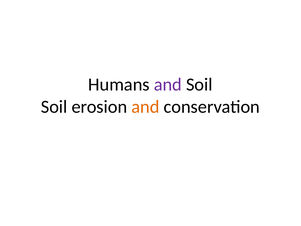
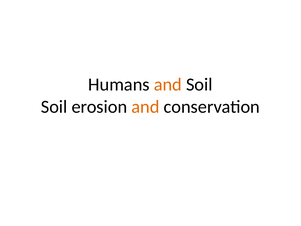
and at (168, 85) colour: purple -> orange
